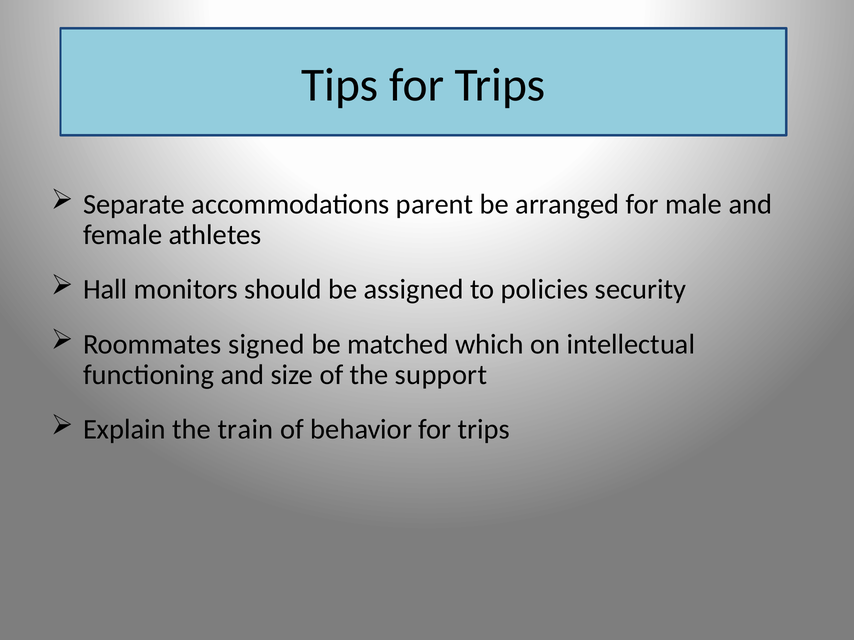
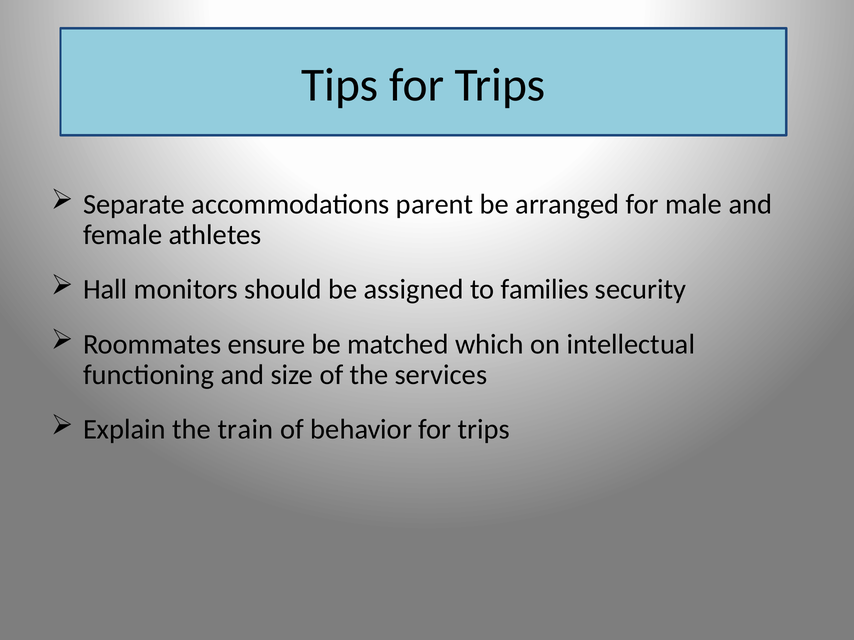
policies: policies -> families
signed: signed -> ensure
support: support -> services
